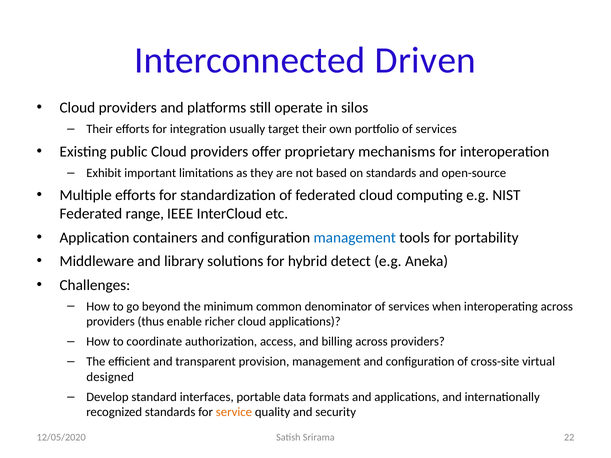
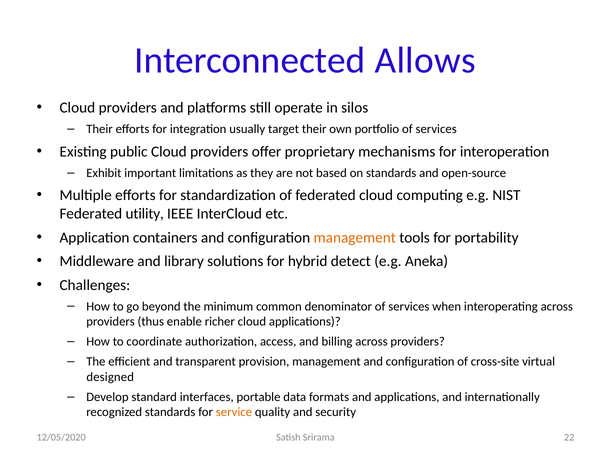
Driven: Driven -> Allows
range: range -> utility
management at (355, 238) colour: blue -> orange
